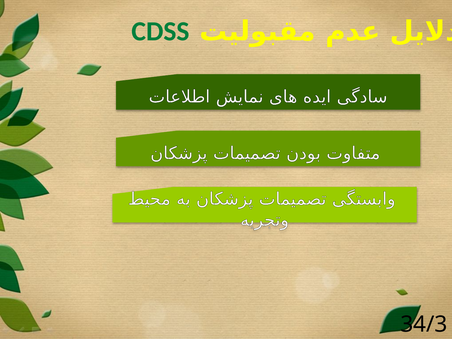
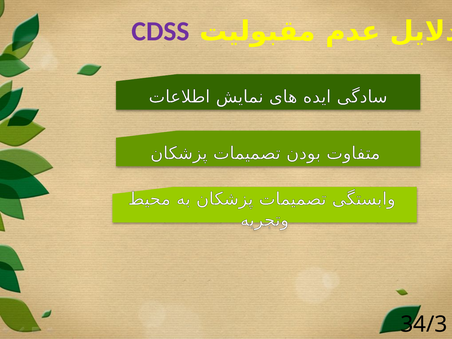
CDSS colour: green -> purple
